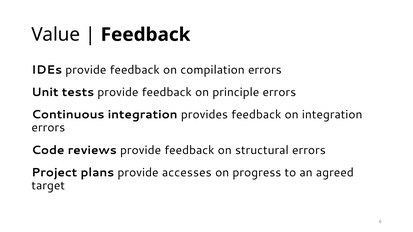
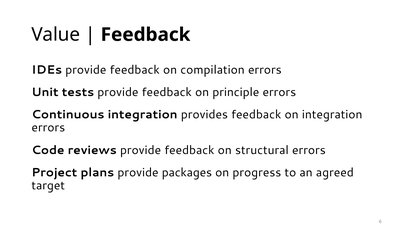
accesses: accesses -> packages
